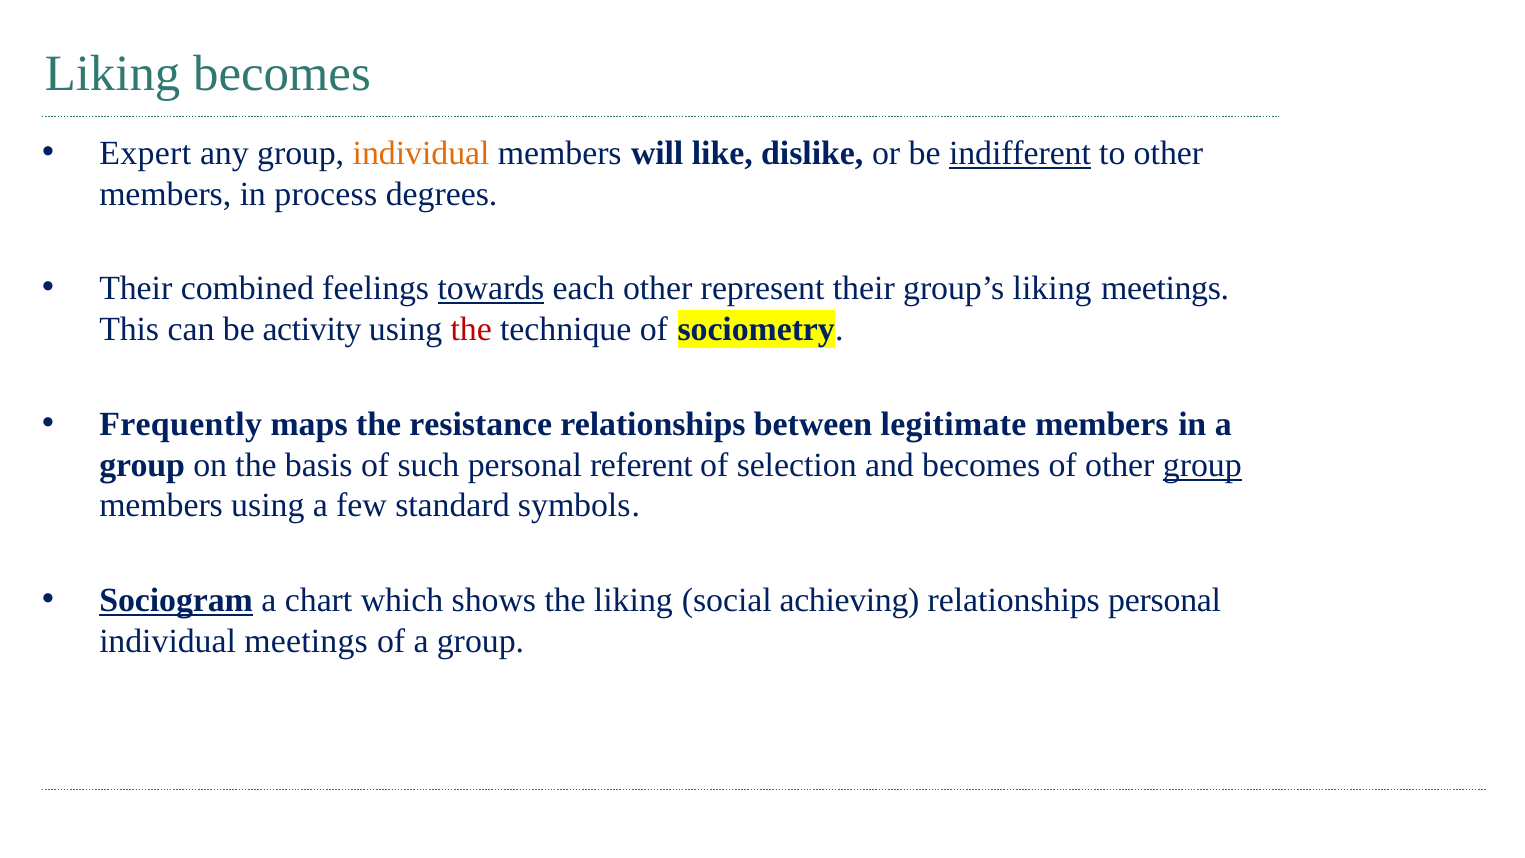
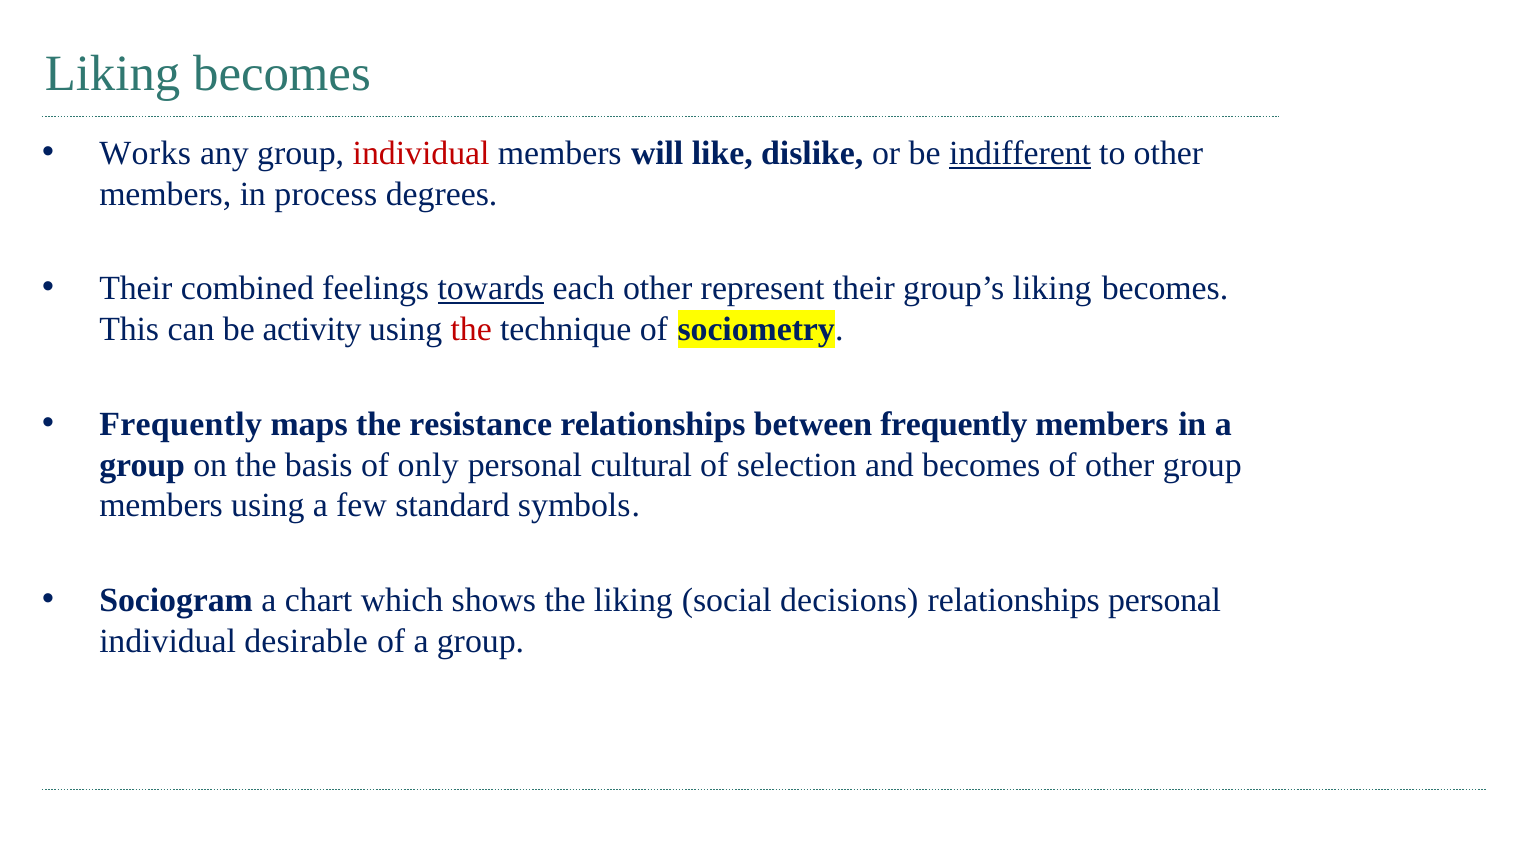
Expert: Expert -> Works
individual at (421, 153) colour: orange -> red
group’s liking meetings: meetings -> becomes
between legitimate: legitimate -> frequently
such: such -> only
referent: referent -> cultural
group at (1202, 465) underline: present -> none
Sociogram underline: present -> none
achieving: achieving -> decisions
individual meetings: meetings -> desirable
